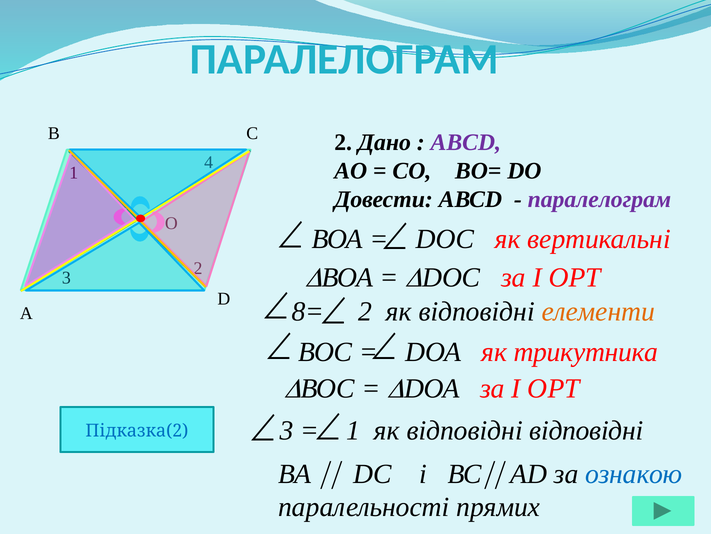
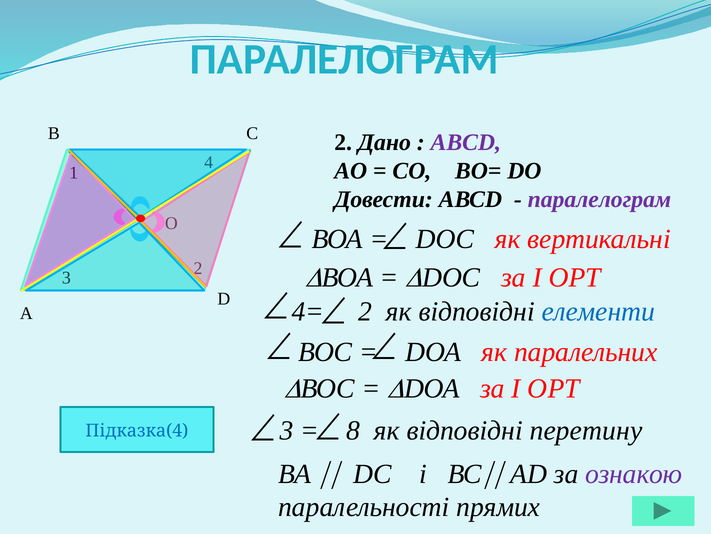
8=: 8= -> 4=
елементи colour: orange -> blue
трикутника: трикутника -> паралельних
1 at (353, 430): 1 -> 8
відповідні відповідні: відповідні -> перетину
Підказка(2: Підказка(2 -> Підказка(4
ознакою colour: blue -> purple
